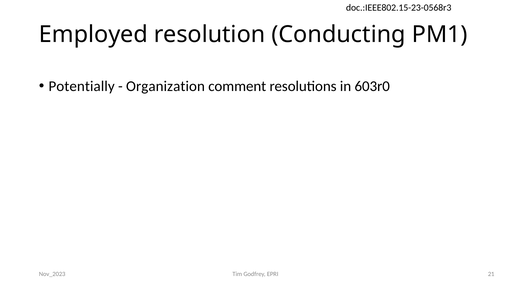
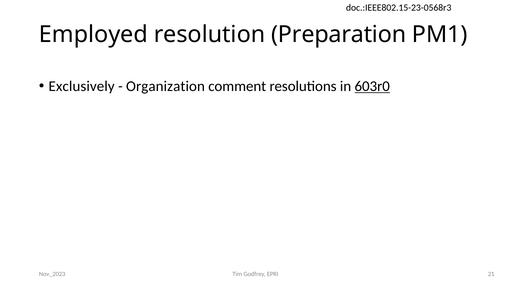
Conducting: Conducting -> Preparation
Potentially: Potentially -> Exclusively
603r0 underline: none -> present
